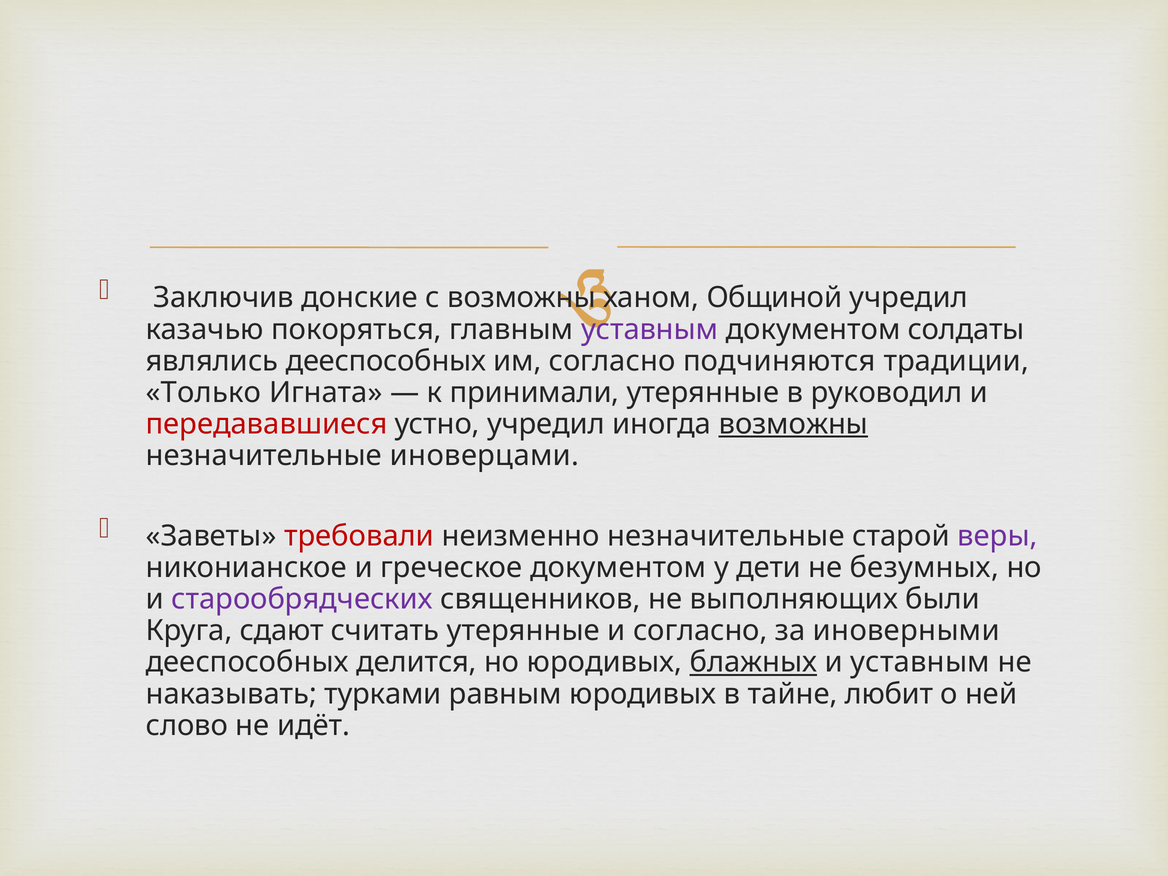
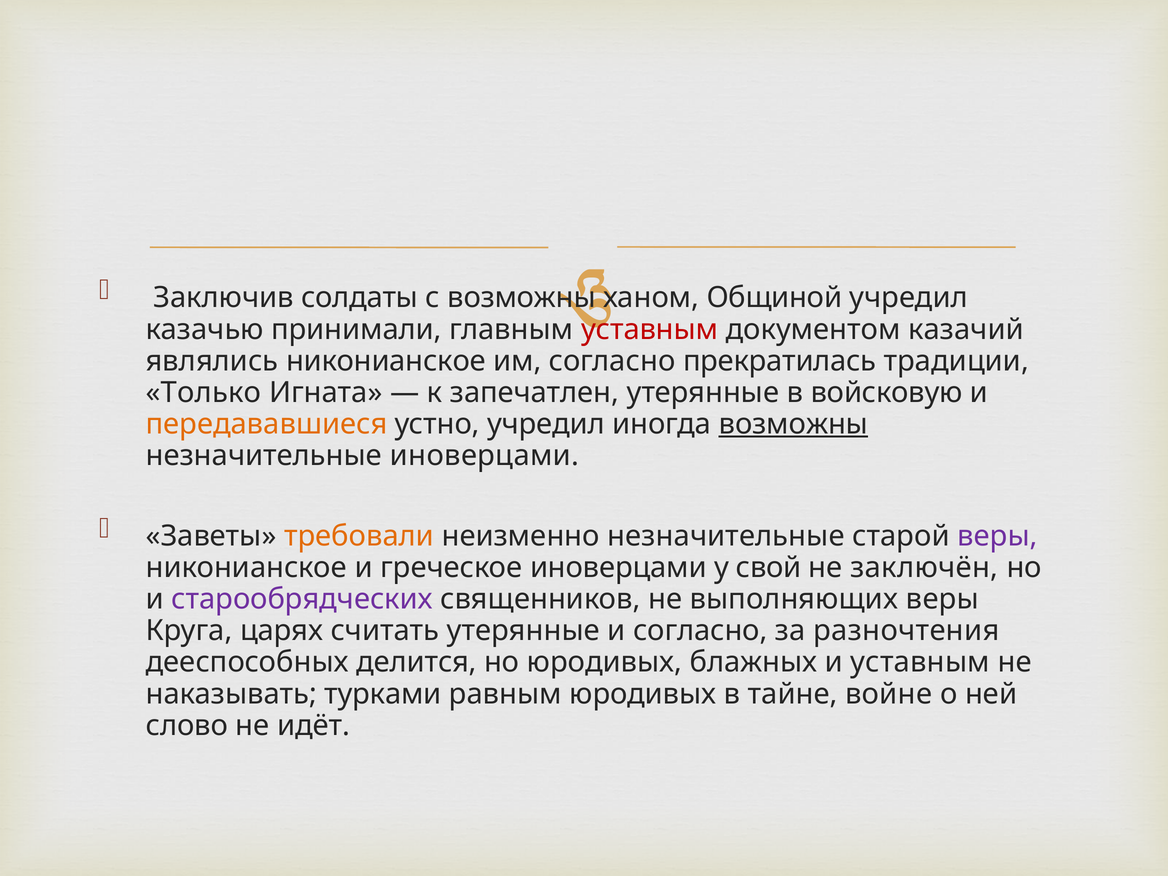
донские: донские -> солдаты
покоряться: покоряться -> принимали
уставным at (650, 329) colour: purple -> red
солдаты: солдаты -> казачий
являлись дееспособных: дееспособных -> никонианское
подчиняются: подчиняются -> прекратилась
принимали: принимали -> запечатлен
руководил: руководил -> войсковую
передававшиеся colour: red -> orange
требовали colour: red -> orange
греческое документом: документом -> иноверцами
дети: дети -> свой
безумных: безумных -> заключён
выполняющих были: были -> веры
сдают: сдают -> царях
иноверными: иноверными -> разночтения
блажных underline: present -> none
любит: любит -> войне
